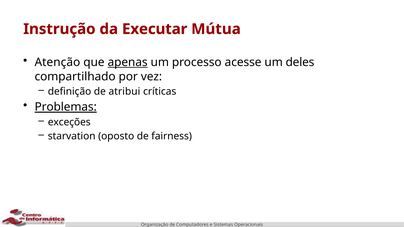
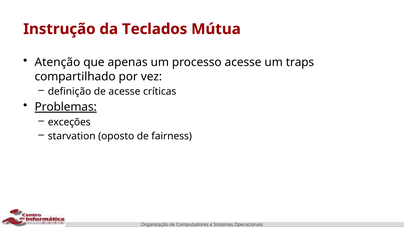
Executar: Executar -> Teclados
apenas underline: present -> none
deles: deles -> traps
de atribui: atribui -> acesse
